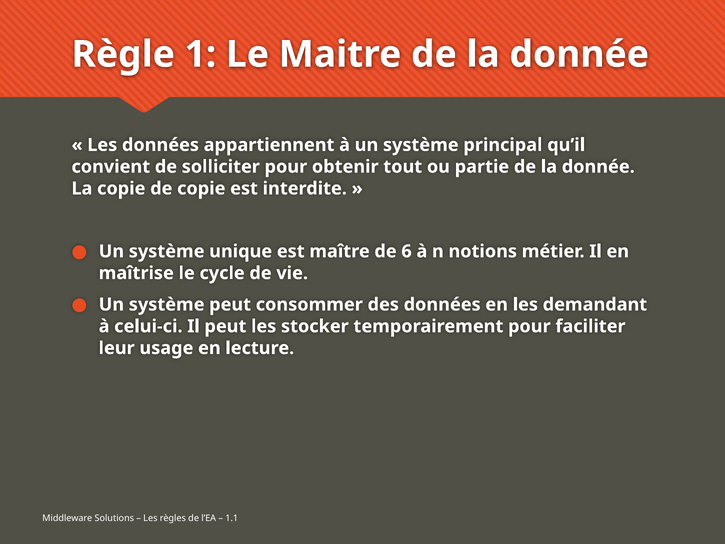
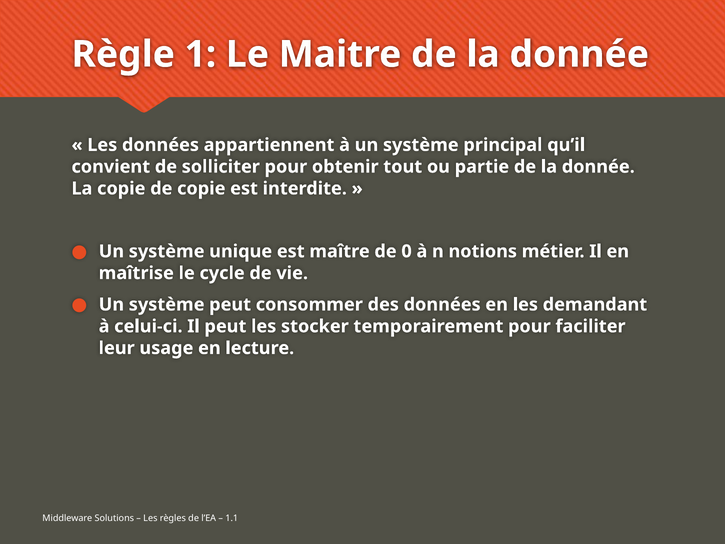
6: 6 -> 0
